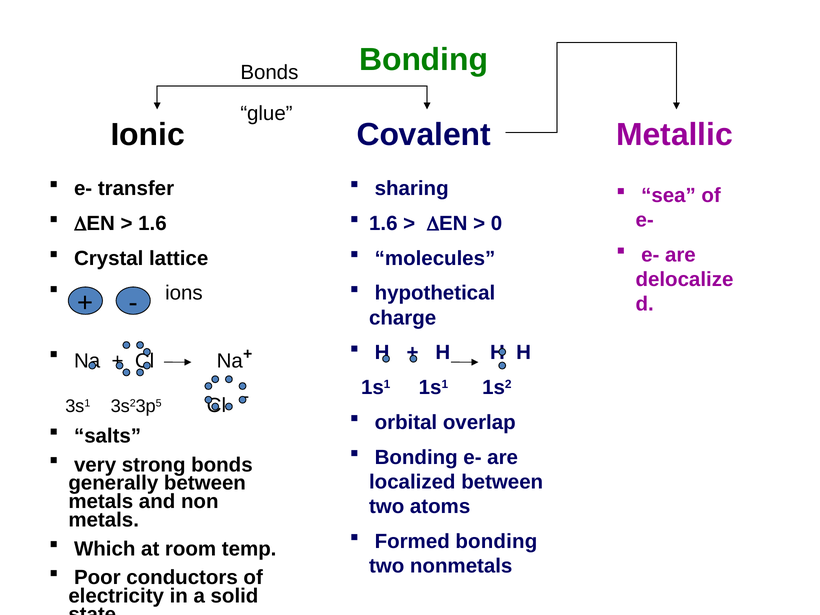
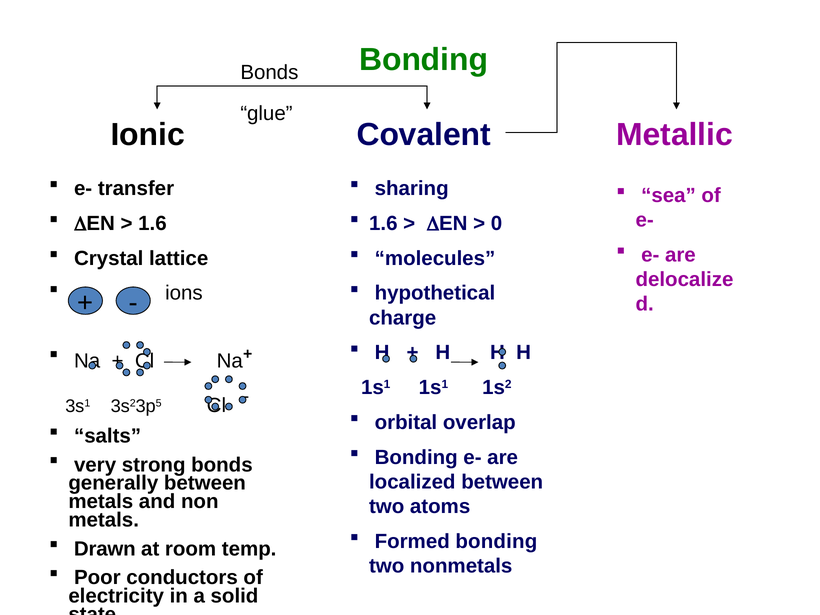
Which: Which -> Drawn
